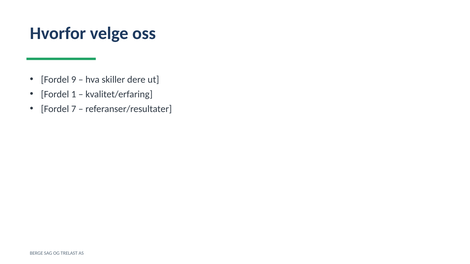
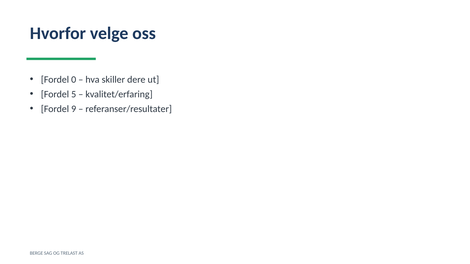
9: 9 -> 0
1: 1 -> 5
7: 7 -> 9
